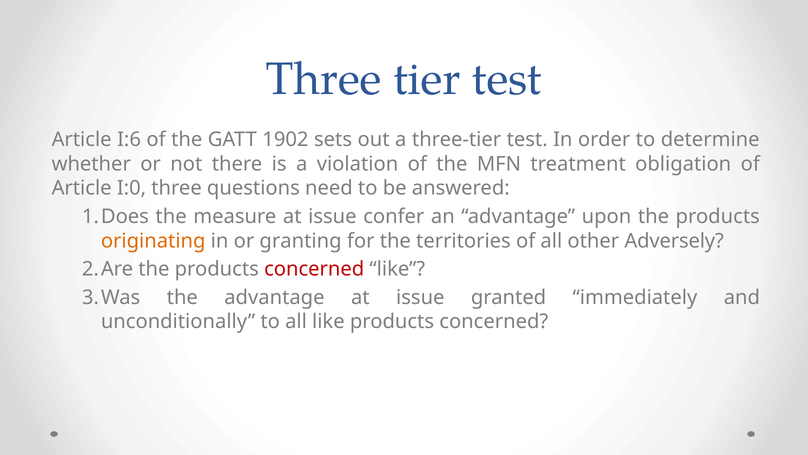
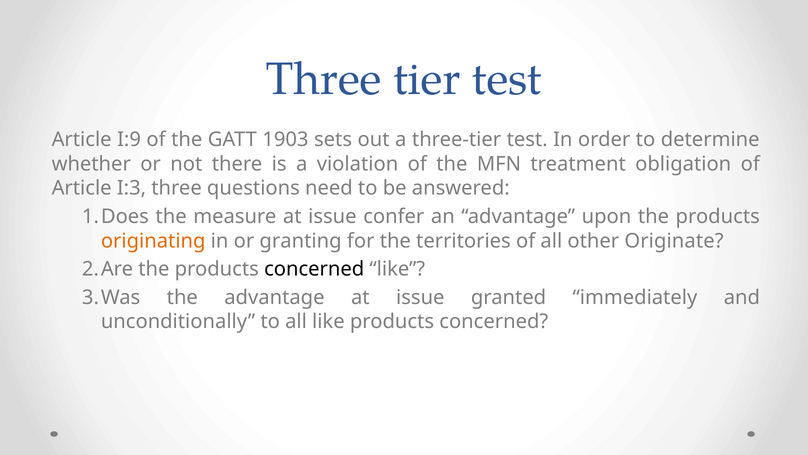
I:6: I:6 -> I:9
1902: 1902 -> 1903
I:0: I:0 -> I:3
Adversely: Adversely -> Originate
concerned at (314, 269) colour: red -> black
